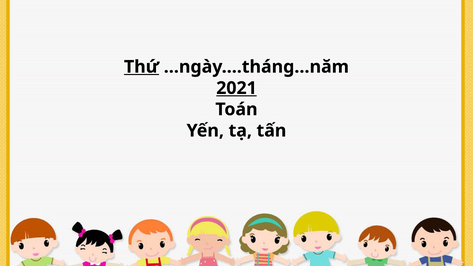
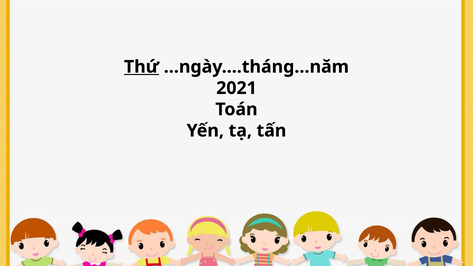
2021 underline: present -> none
